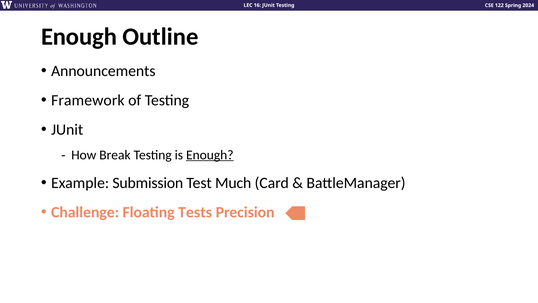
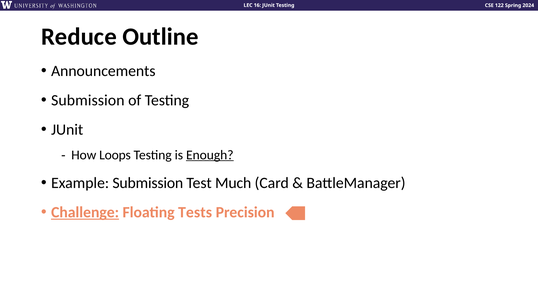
Enough at (79, 37): Enough -> Reduce
Framework at (88, 100): Framework -> Submission
Break: Break -> Loops
Challenge underline: none -> present
